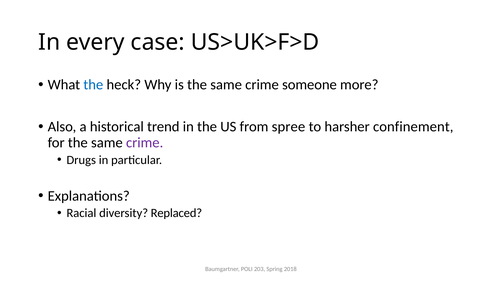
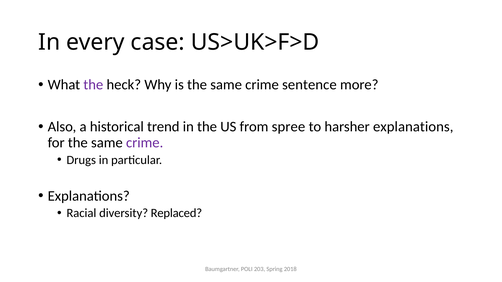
the at (93, 85) colour: blue -> purple
someone: someone -> sentence
harsher confinement: confinement -> explanations
